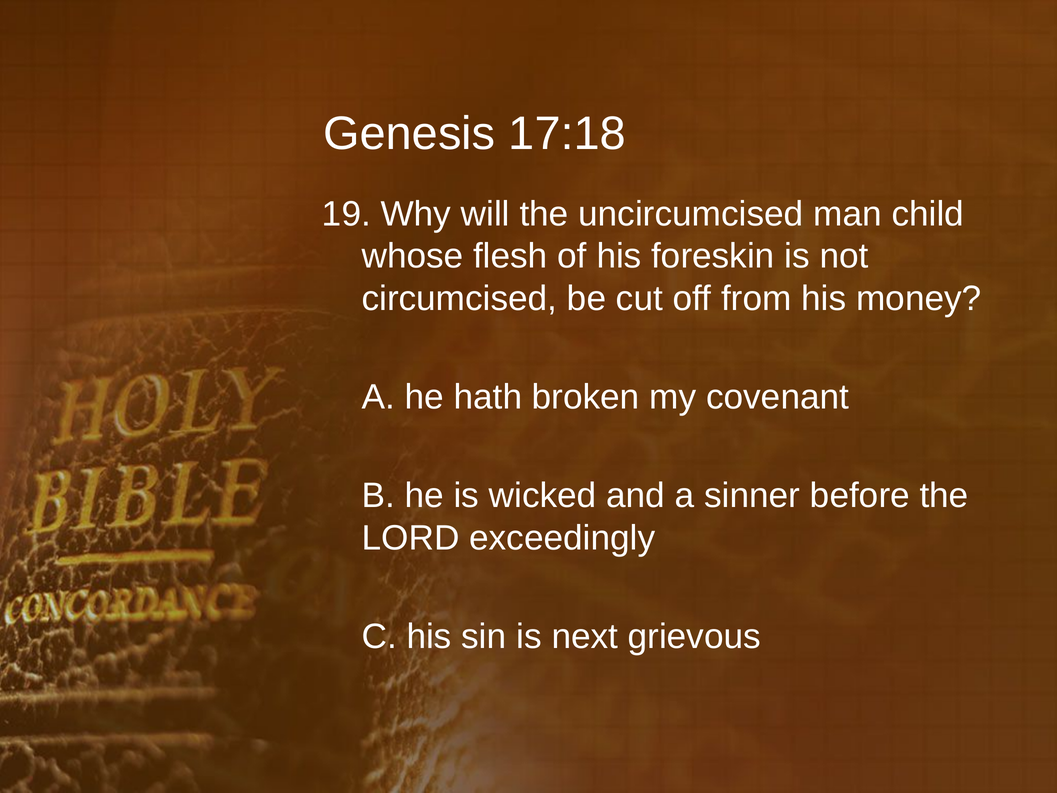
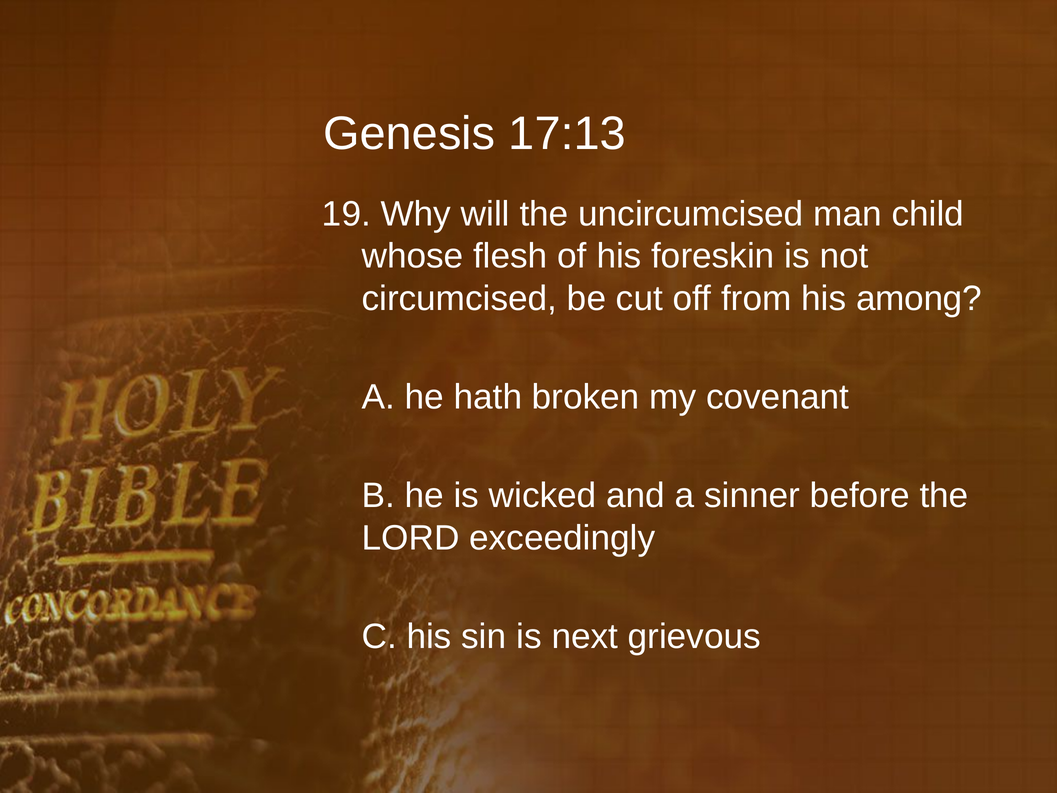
17:18: 17:18 -> 17:13
money: money -> among
